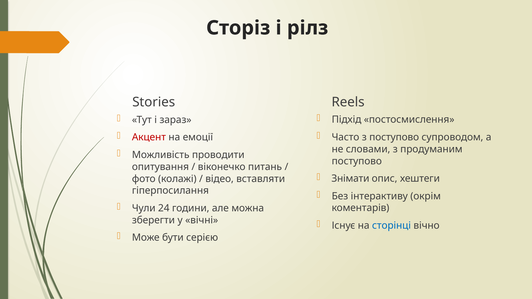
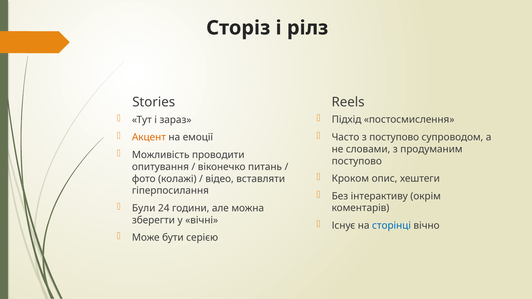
Акцент colour: red -> orange
Знімати: Знімати -> Кроком
Чули: Чули -> Були
